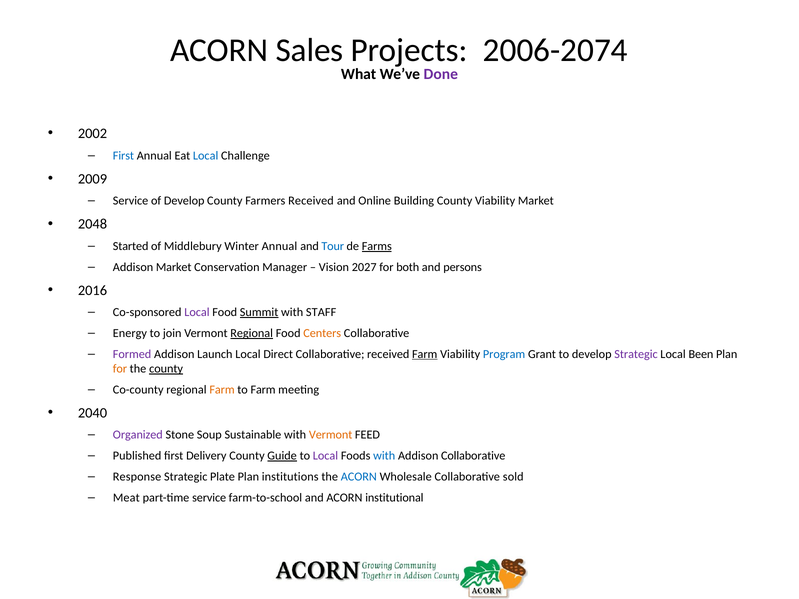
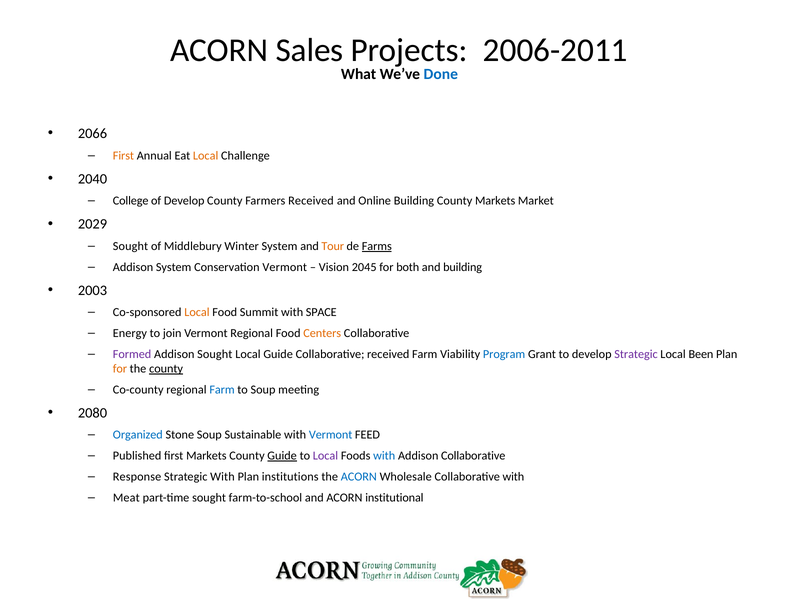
2006-2074: 2006-2074 -> 2006-2011
Done colour: purple -> blue
2002: 2002 -> 2066
First at (123, 156) colour: blue -> orange
Local at (206, 156) colour: blue -> orange
2009: 2009 -> 2040
Service at (131, 201): Service -> College
County Viability: Viability -> Markets
2048: 2048 -> 2029
Started at (131, 246): Started -> Sought
Winter Annual: Annual -> System
Tour colour: blue -> orange
Addison Market: Market -> System
Conservation Manager: Manager -> Vermont
2027: 2027 -> 2045
and persons: persons -> building
2016: 2016 -> 2003
Local at (197, 312) colour: purple -> orange
Summit underline: present -> none
STAFF: STAFF -> SPACE
Regional at (252, 333) underline: present -> none
Addison Launch: Launch -> Sought
Local Direct: Direct -> Guide
Farm at (425, 354) underline: present -> none
Farm at (222, 390) colour: orange -> blue
to Farm: Farm -> Soup
2040: 2040 -> 2080
Organized colour: purple -> blue
Vermont at (331, 435) colour: orange -> blue
first Delivery: Delivery -> Markets
Strategic Plate: Plate -> With
Collaborative sold: sold -> with
part-time service: service -> sought
